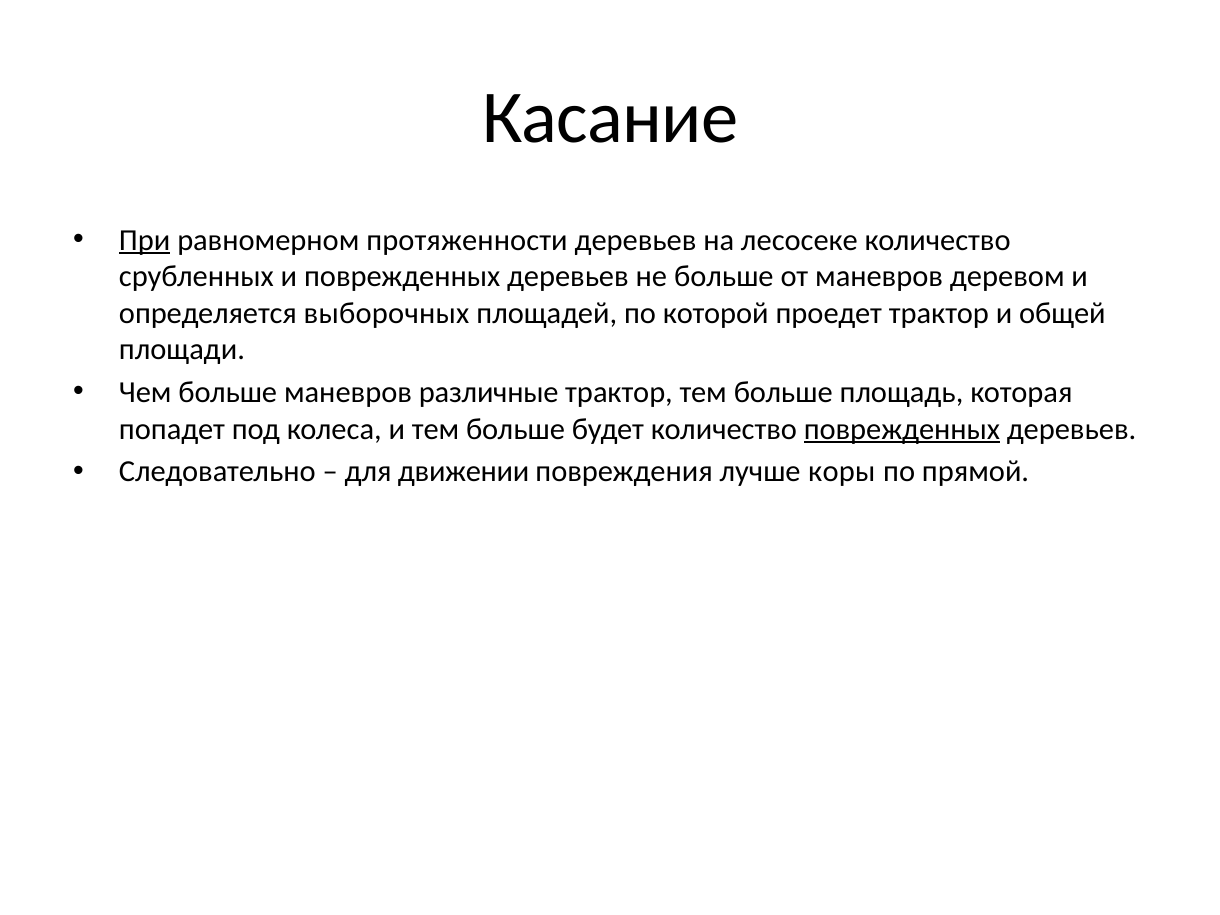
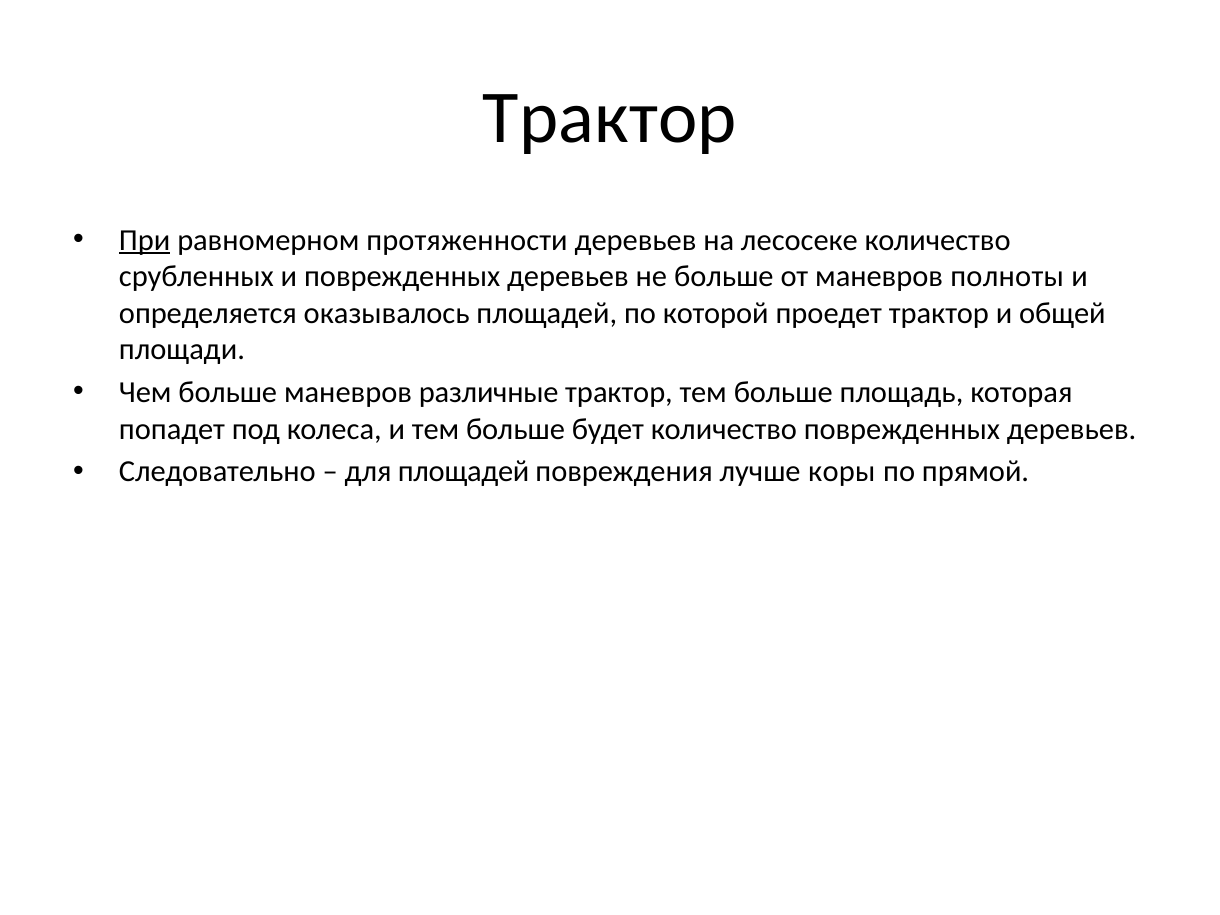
Касание at (610, 118): Касание -> Трактор
деревом: деревом -> полноты
выборочных: выборочных -> оказывалось
поврежденных at (902, 429) underline: present -> none
для движении: движении -> площадей
